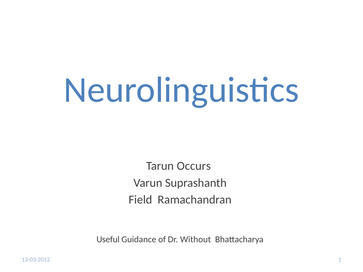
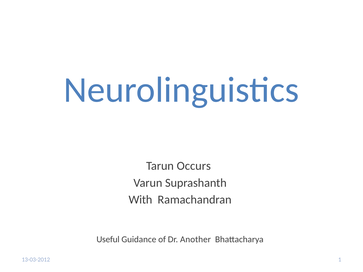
Field: Field -> With
Without: Without -> Another
